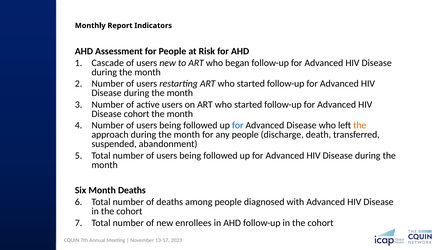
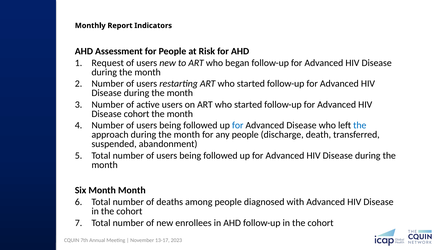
Cascade: Cascade -> Request
the at (360, 125) colour: orange -> blue
Month Deaths: Deaths -> Month
